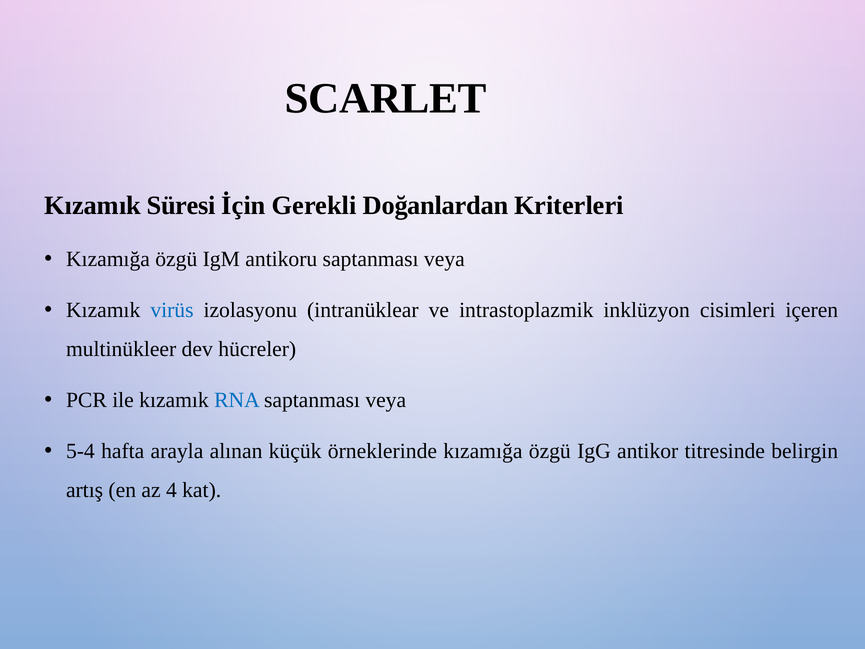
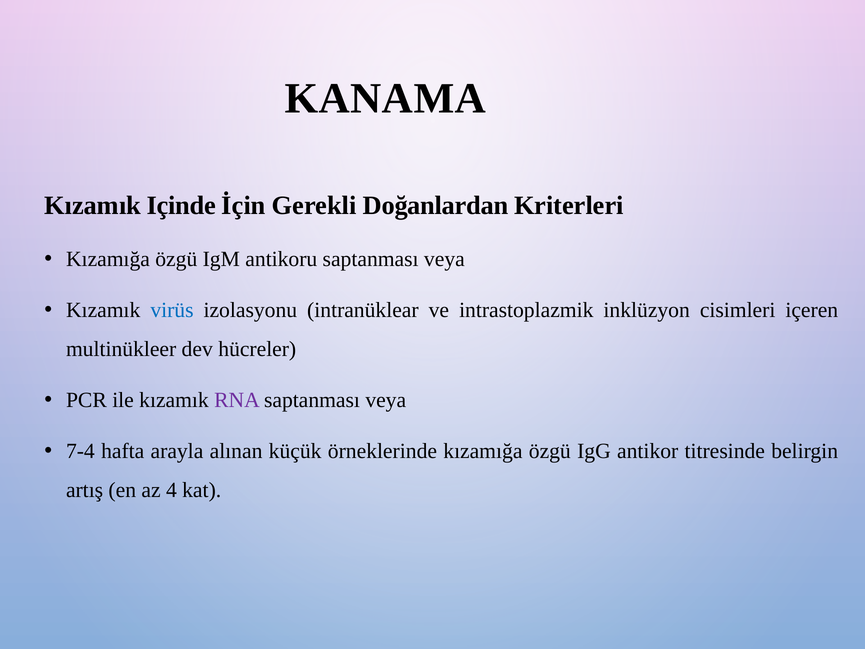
SCARLET: SCARLET -> KANAMA
Süresi: Süresi -> Içinde
RNA colour: blue -> purple
5-4: 5-4 -> 7-4
